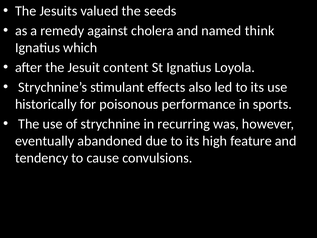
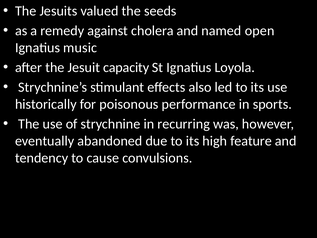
think: think -> open
which: which -> music
content: content -> capacity
